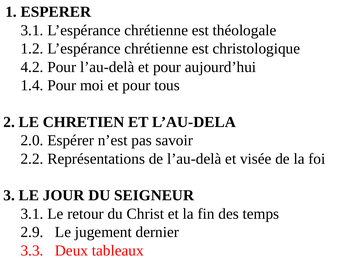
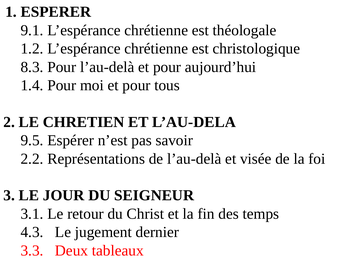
3.1 at (32, 30): 3.1 -> 9.1
4.2: 4.2 -> 8.3
2.0: 2.0 -> 9.5
2.9: 2.9 -> 4.3
